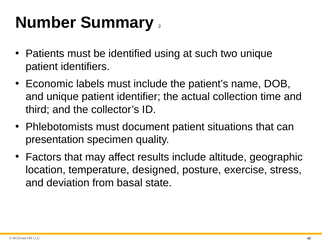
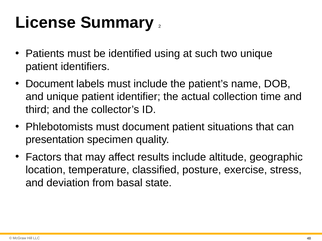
Number: Number -> License
Economic at (49, 84): Economic -> Document
designed: designed -> classified
